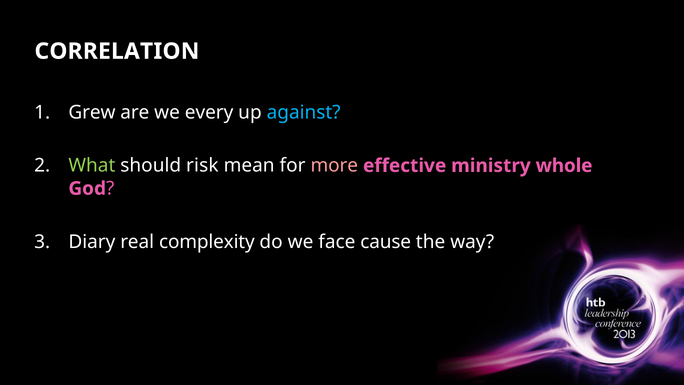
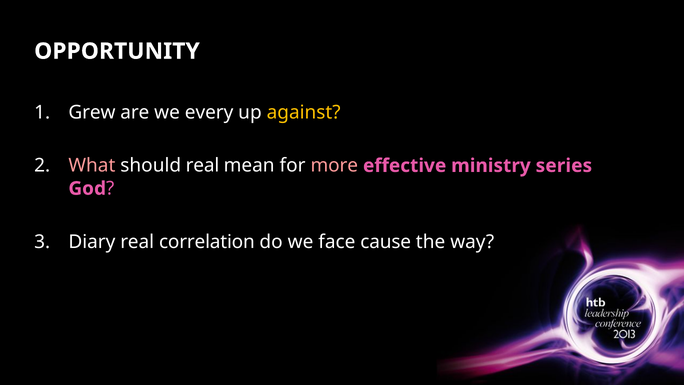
CORRELATION: CORRELATION -> OPPORTUNITY
against colour: light blue -> yellow
What colour: light green -> pink
should risk: risk -> real
whole: whole -> series
complexity: complexity -> correlation
